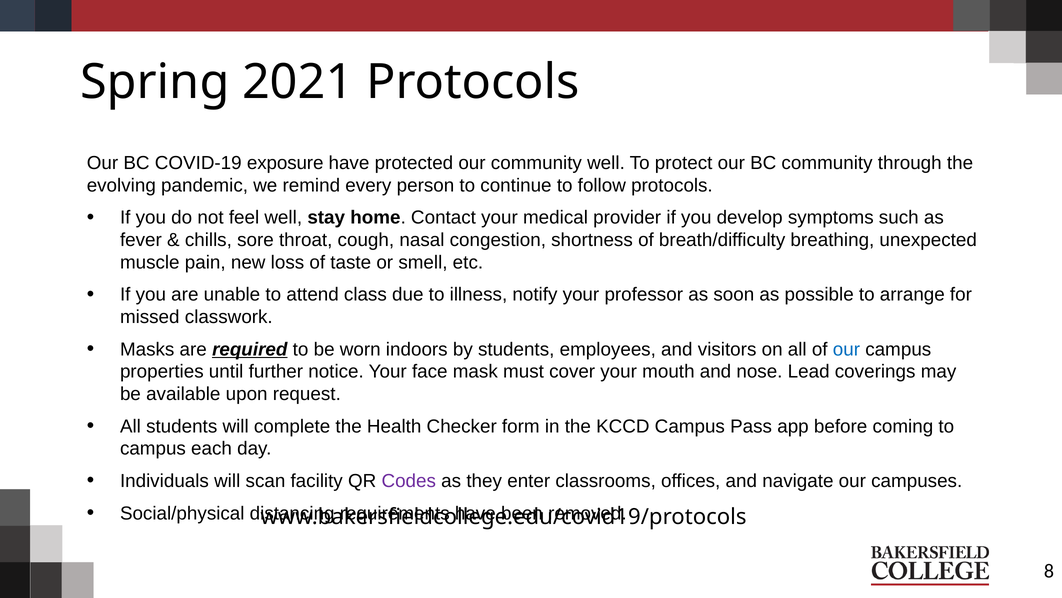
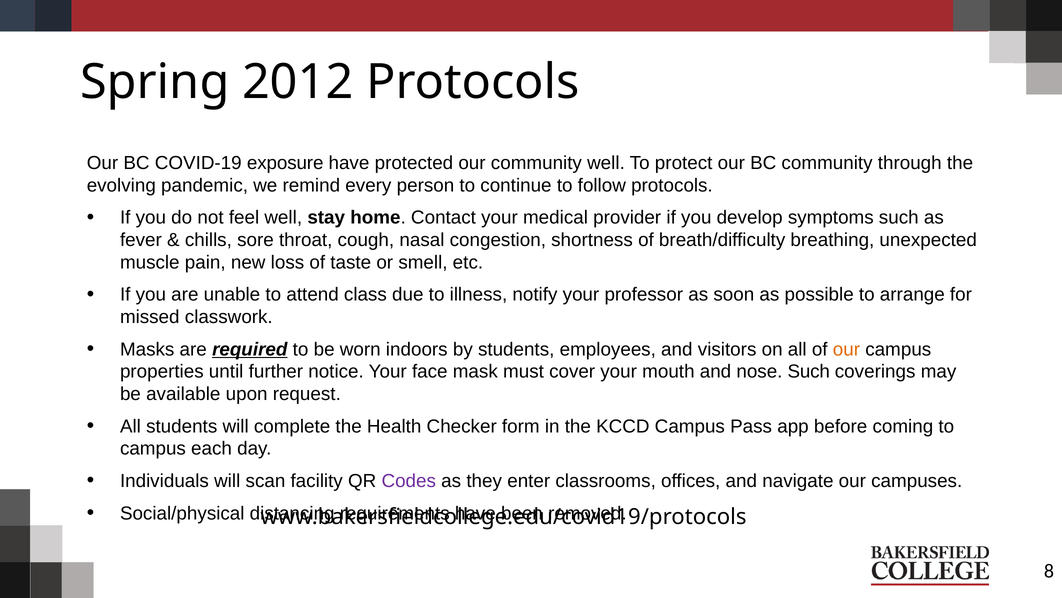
2021: 2021 -> 2012
our at (846, 349) colour: blue -> orange
nose Lead: Lead -> Such
